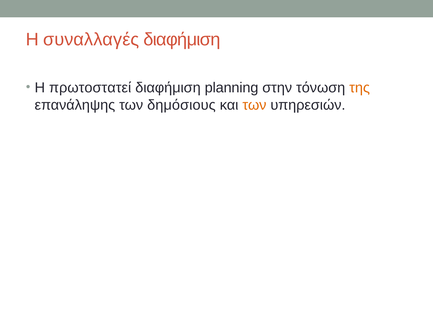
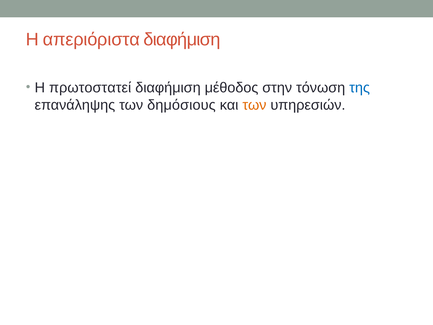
συναλλαγές: συναλλαγές -> απεριόριστα
planning: planning -> μέθοδος
της colour: orange -> blue
